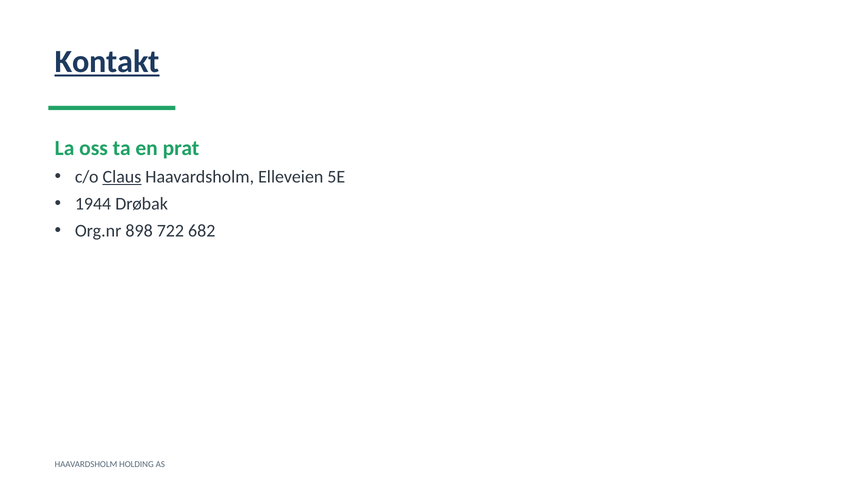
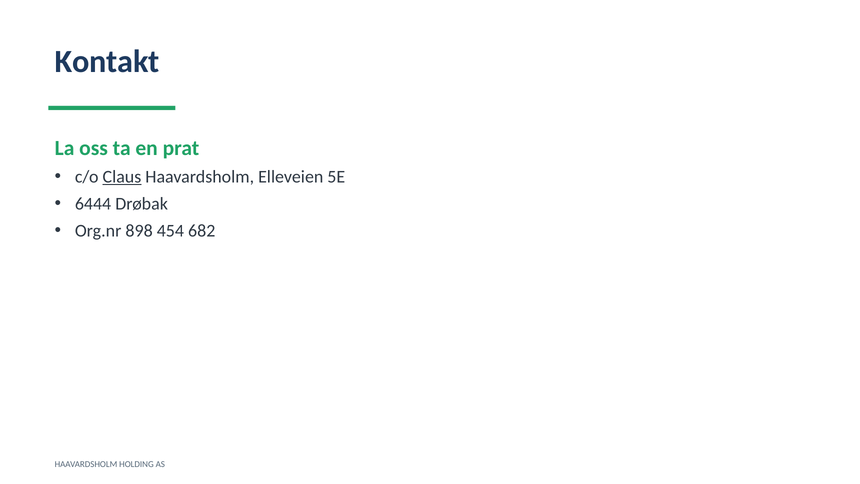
Kontakt underline: present -> none
1944: 1944 -> 6444
722: 722 -> 454
